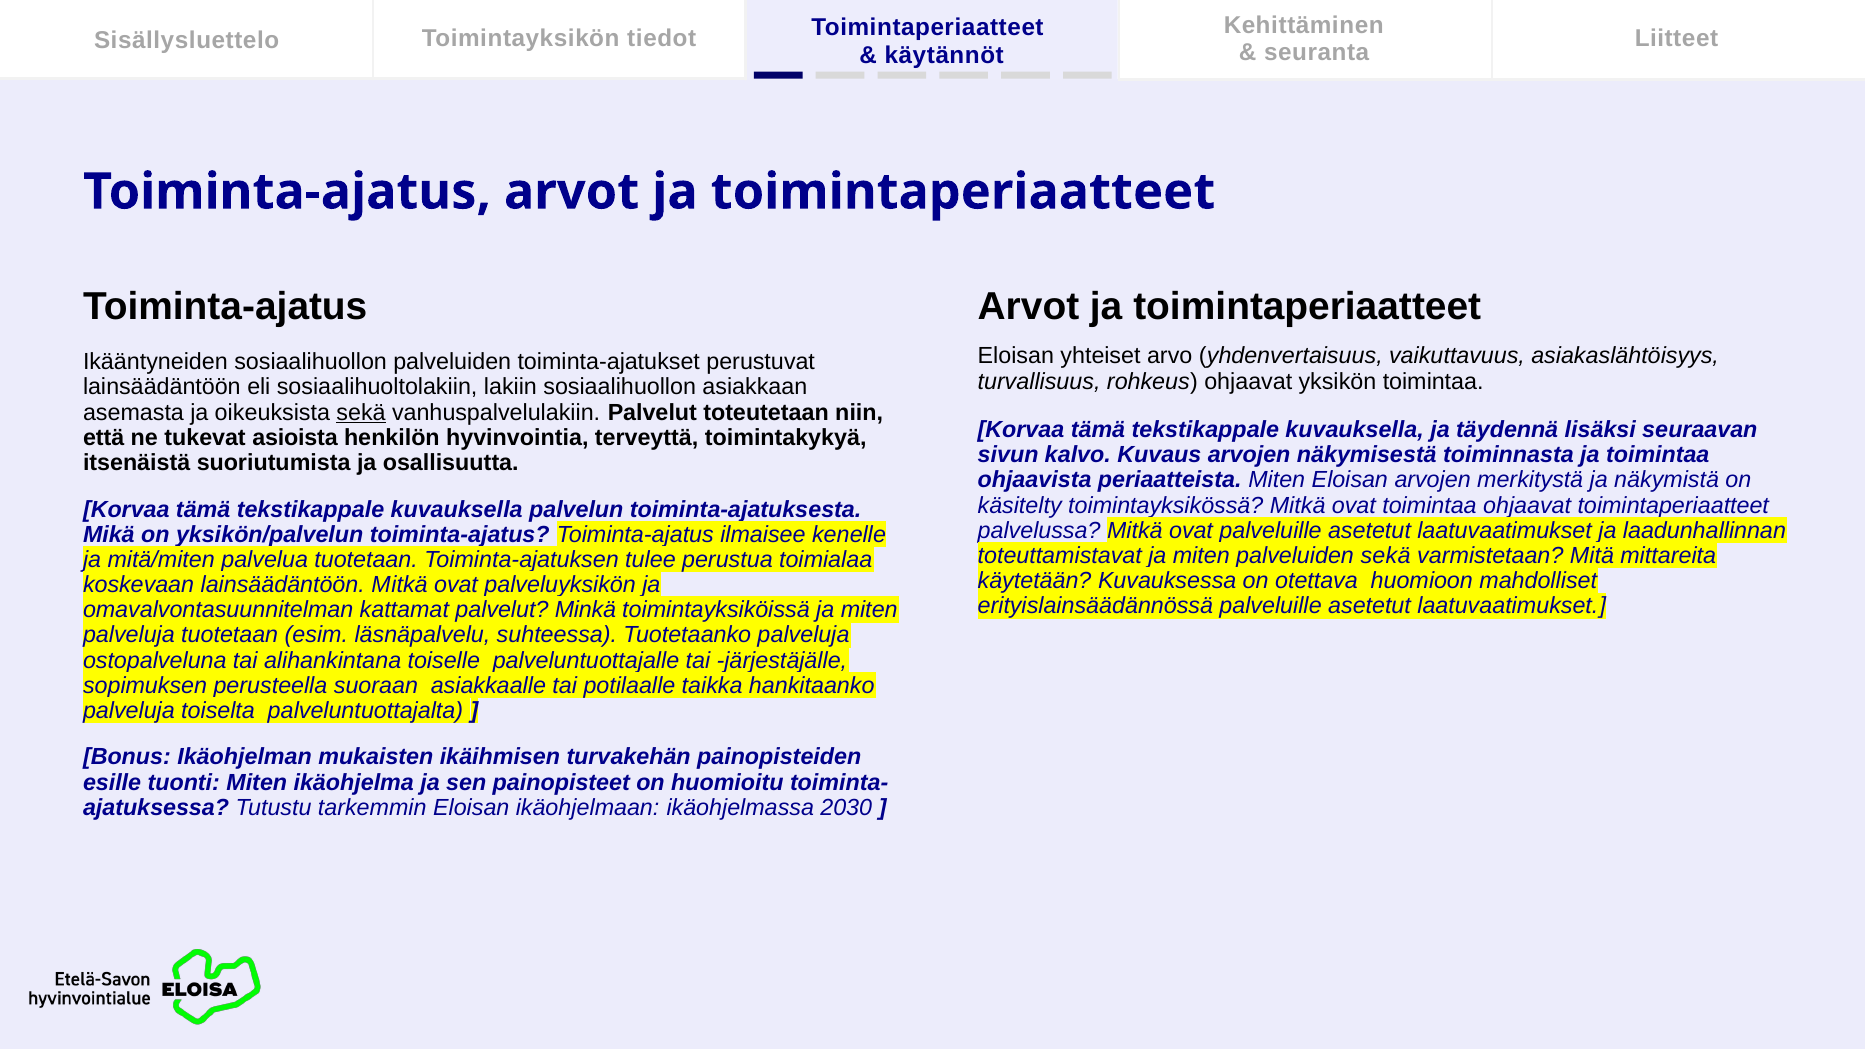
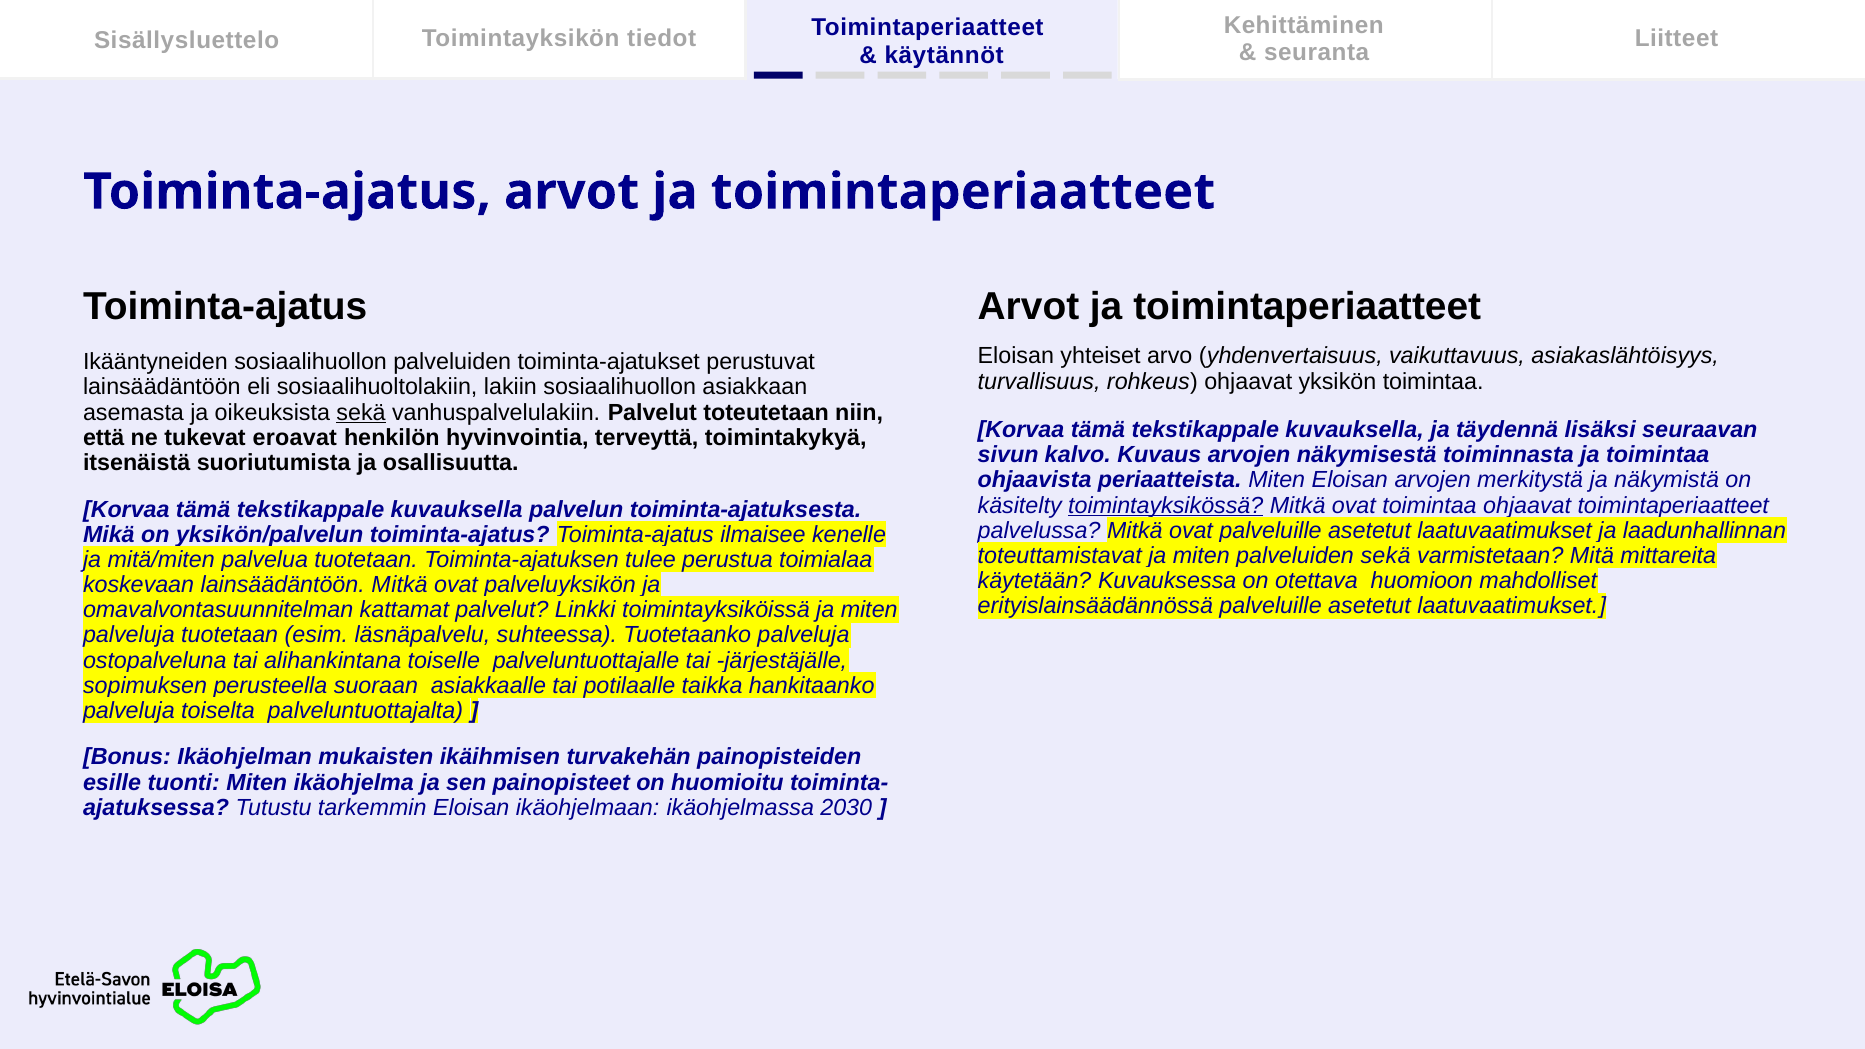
asioista: asioista -> eroavat
toimintayksikössä underline: none -> present
Minkä: Minkä -> Linkki
